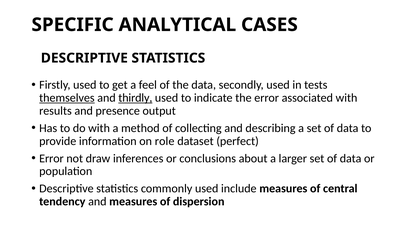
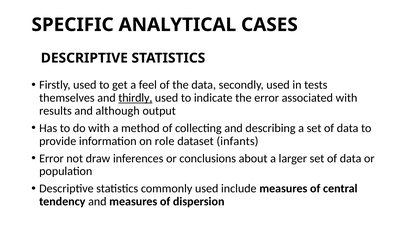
themselves underline: present -> none
presence: presence -> although
perfect: perfect -> infants
